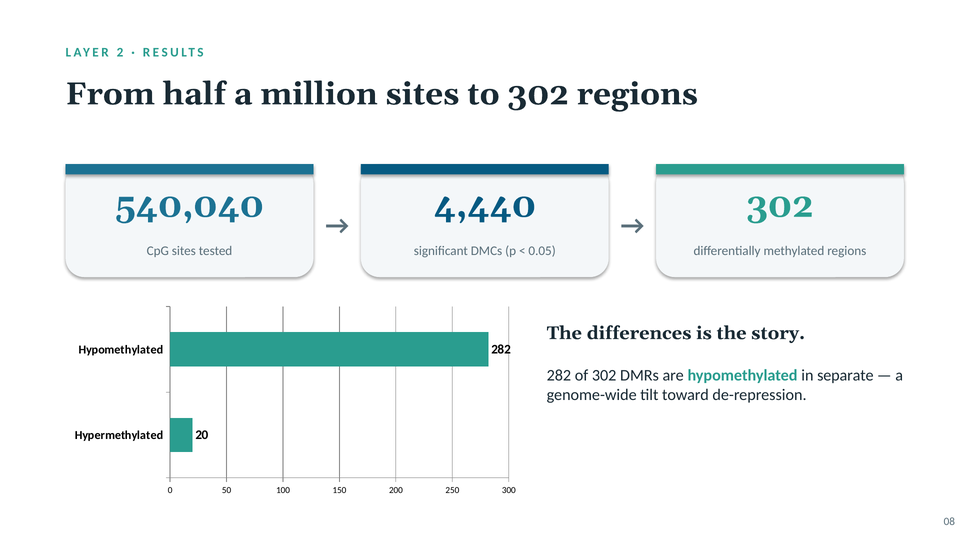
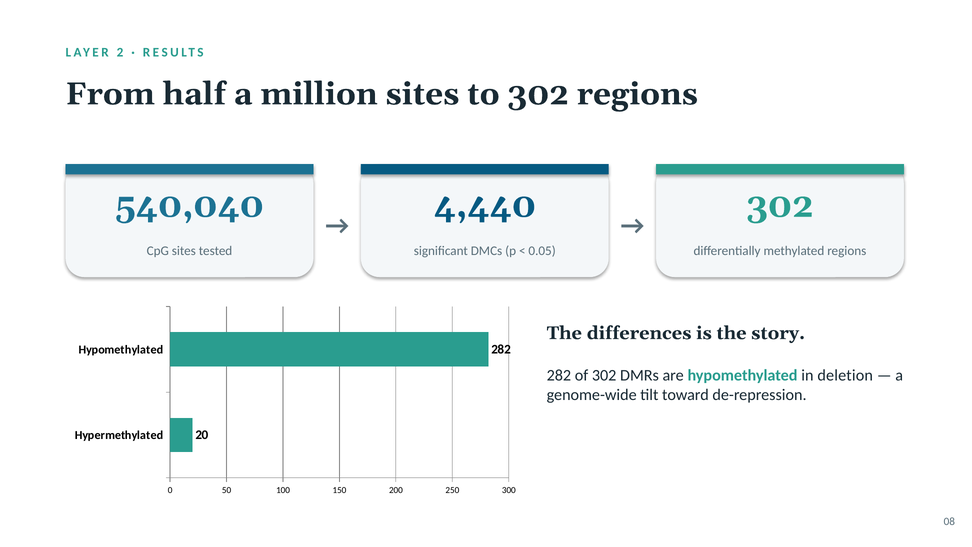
separate: separate -> deletion
